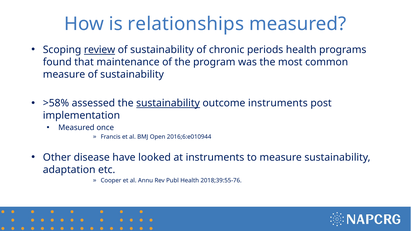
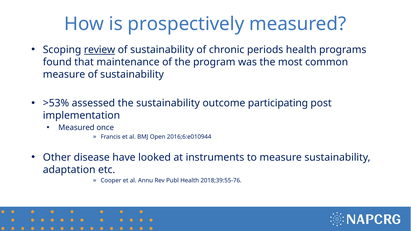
relationships: relationships -> prospectively
>58%: >58% -> >53%
sustainability at (168, 103) underline: present -> none
outcome instruments: instruments -> participating
